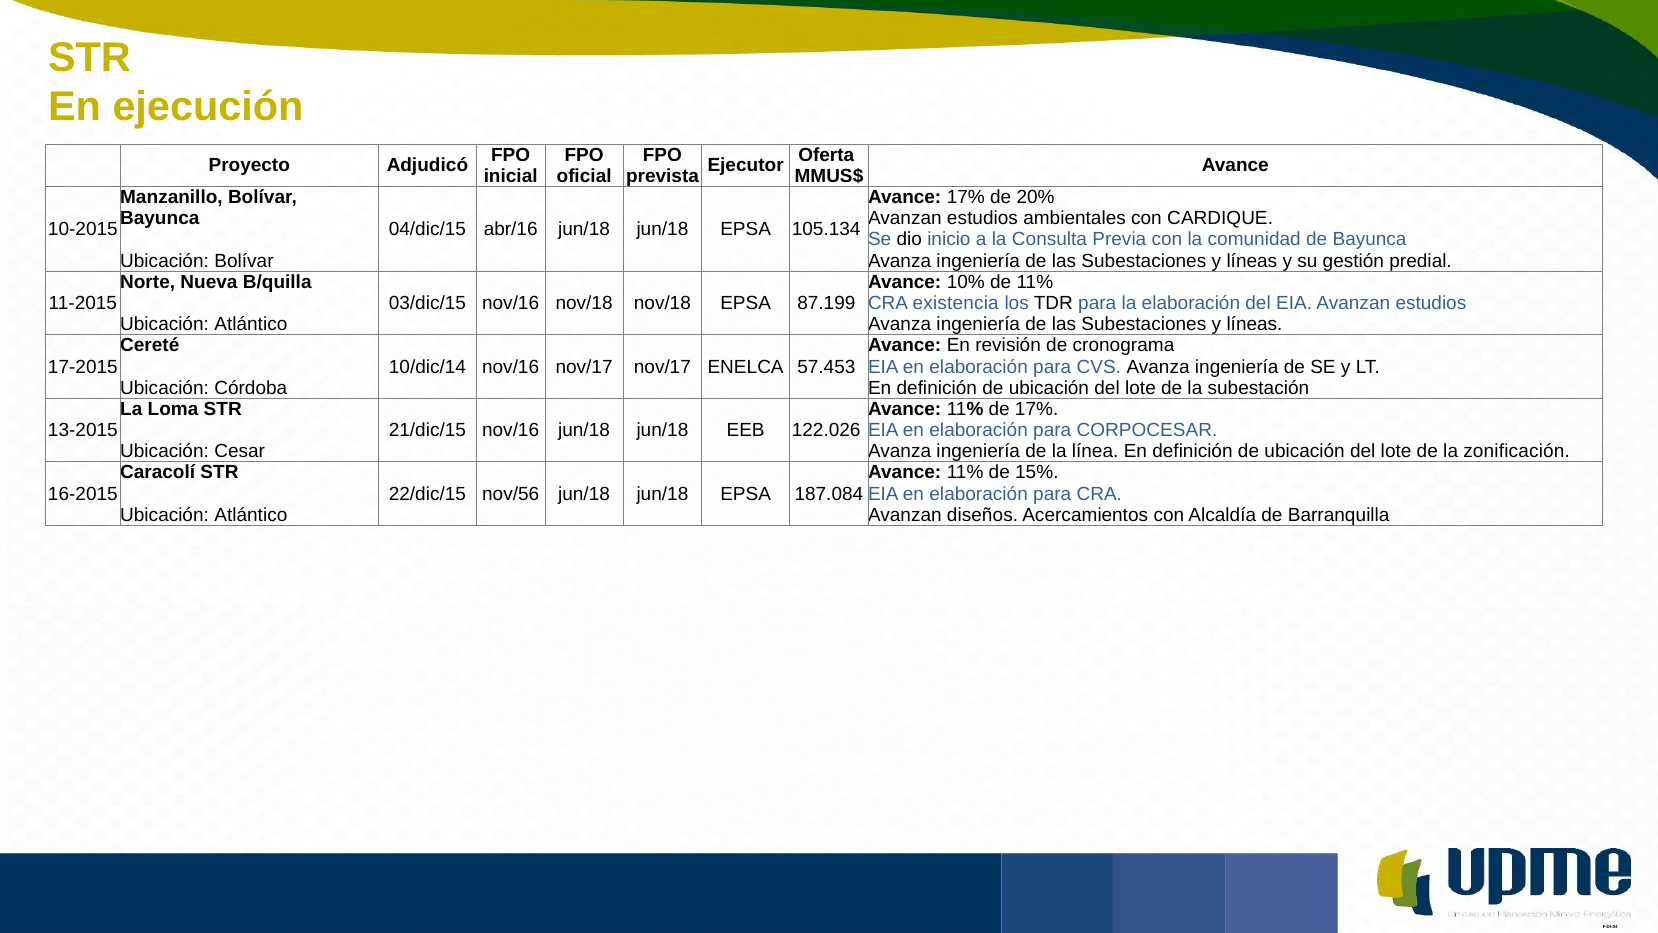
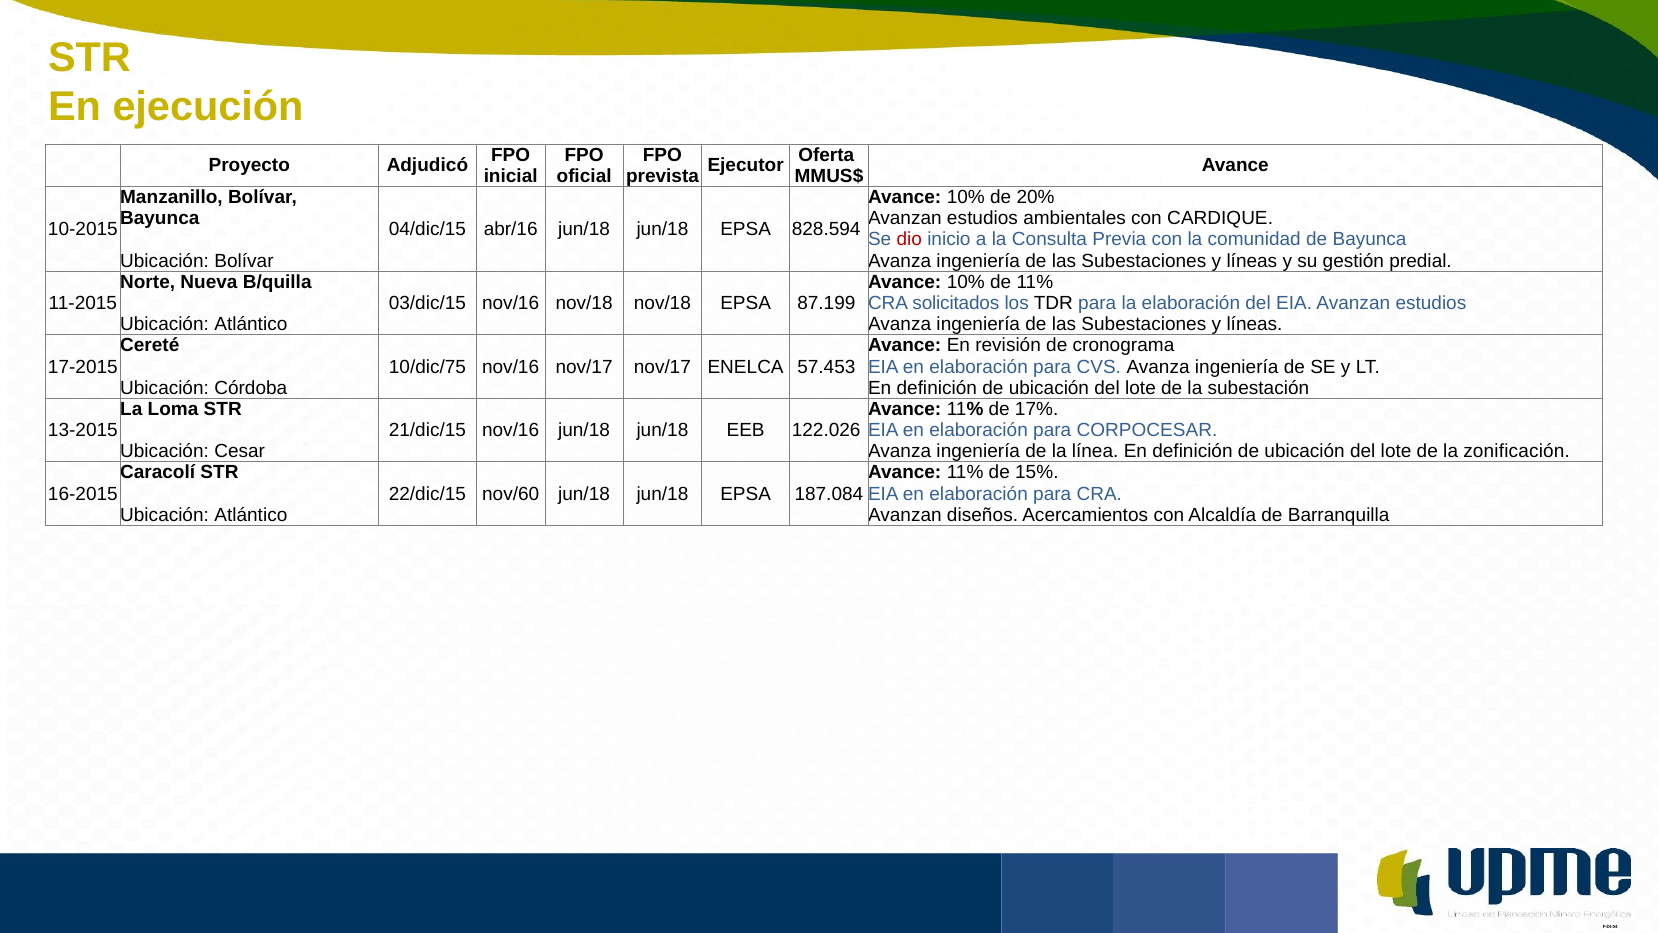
17% at (966, 197): 17% -> 10%
105.134: 105.134 -> 828.594
dio colour: black -> red
existencia: existencia -> solicitados
10/dic/14: 10/dic/14 -> 10/dic/75
nov/56: nov/56 -> nov/60
